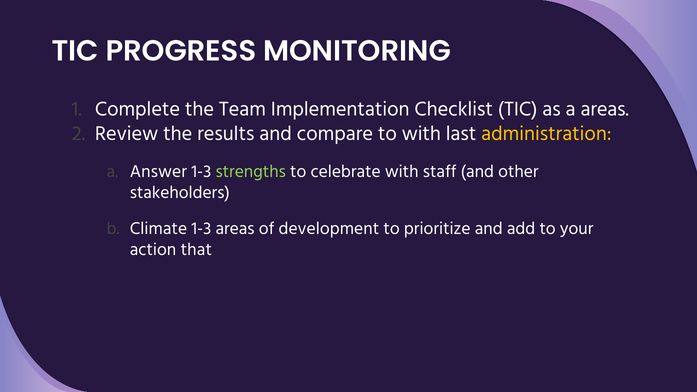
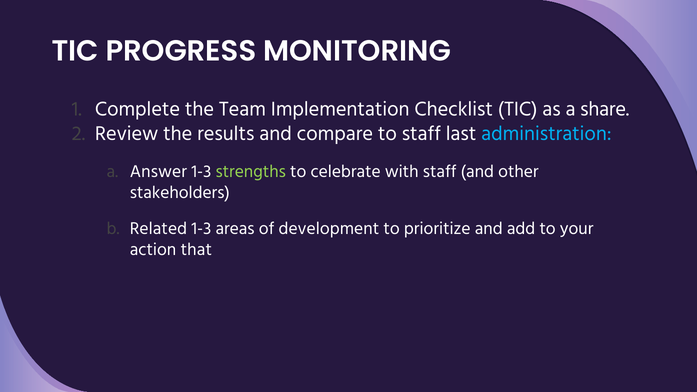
a areas: areas -> share
to with: with -> staff
administration colour: yellow -> light blue
Climate: Climate -> Related
